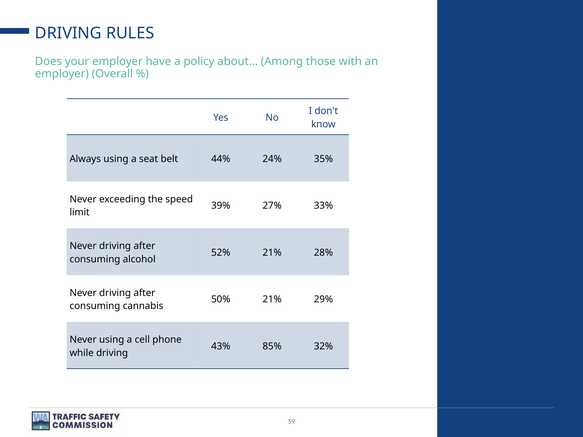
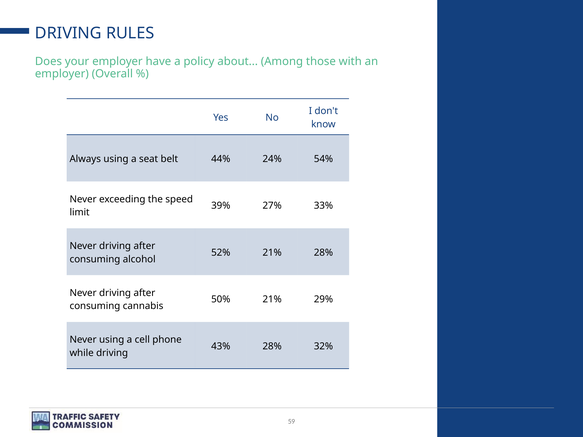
35%: 35% -> 54%
43% 85%: 85% -> 28%
